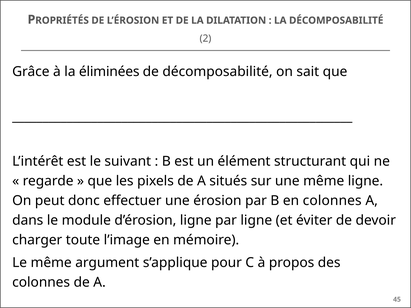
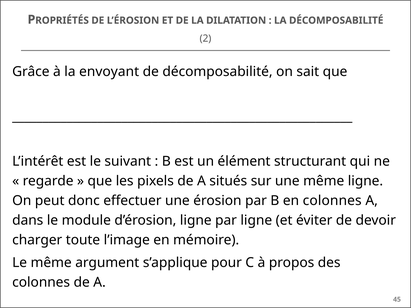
éliminées: éliminées -> envoyant
